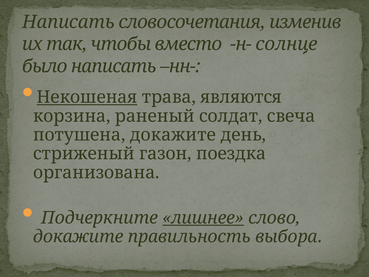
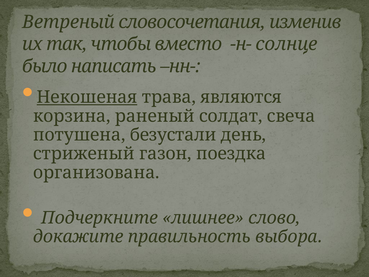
Написать at (68, 22): Написать -> Ветреный
потушена докажите: докажите -> безустали
лишнее underline: present -> none
